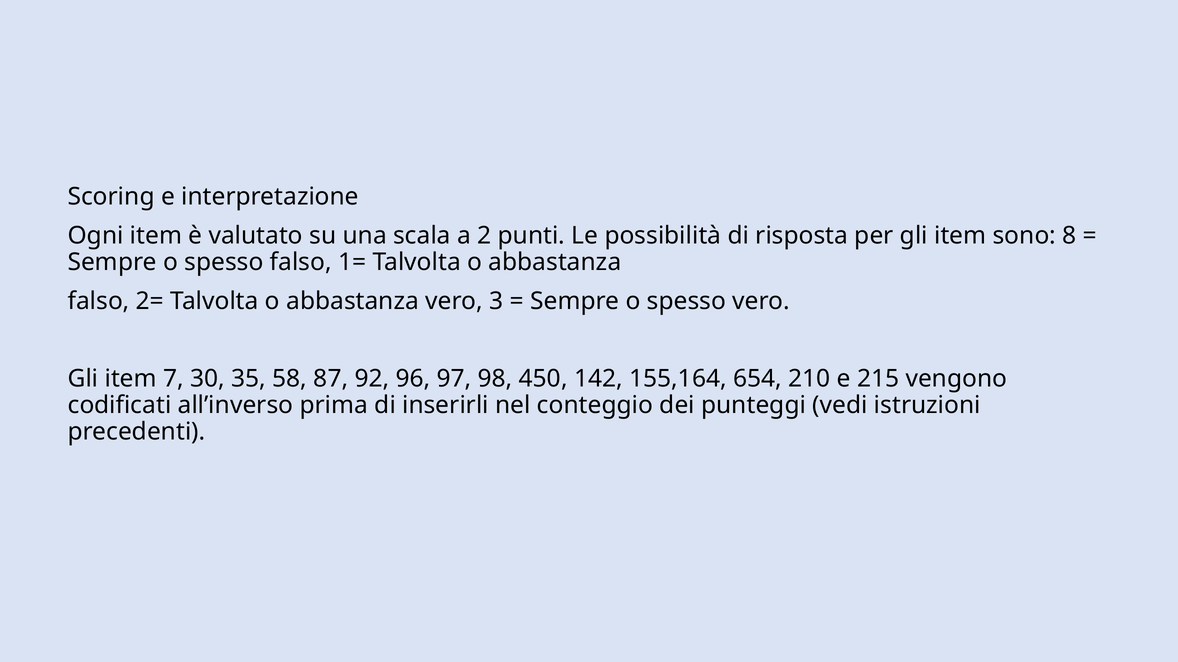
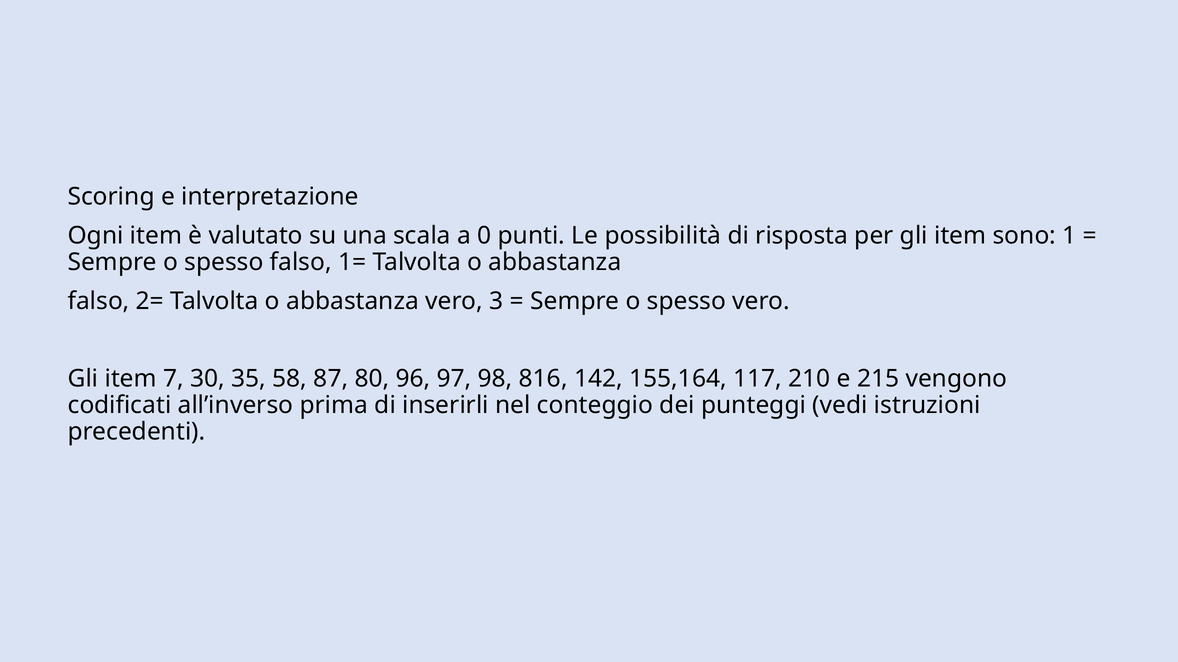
2: 2 -> 0
8: 8 -> 1
92: 92 -> 80
450: 450 -> 816
654: 654 -> 117
